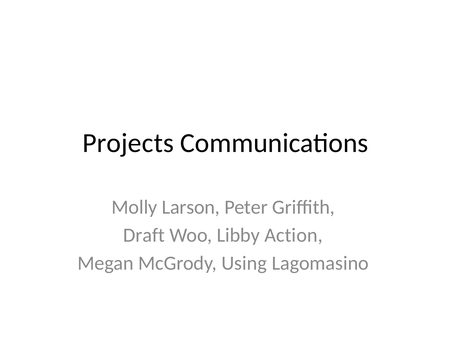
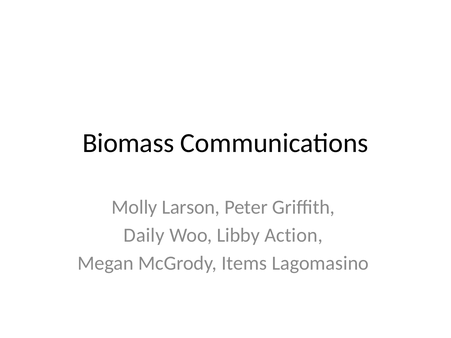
Projects: Projects -> Biomass
Draft: Draft -> Daily
Using: Using -> Items
